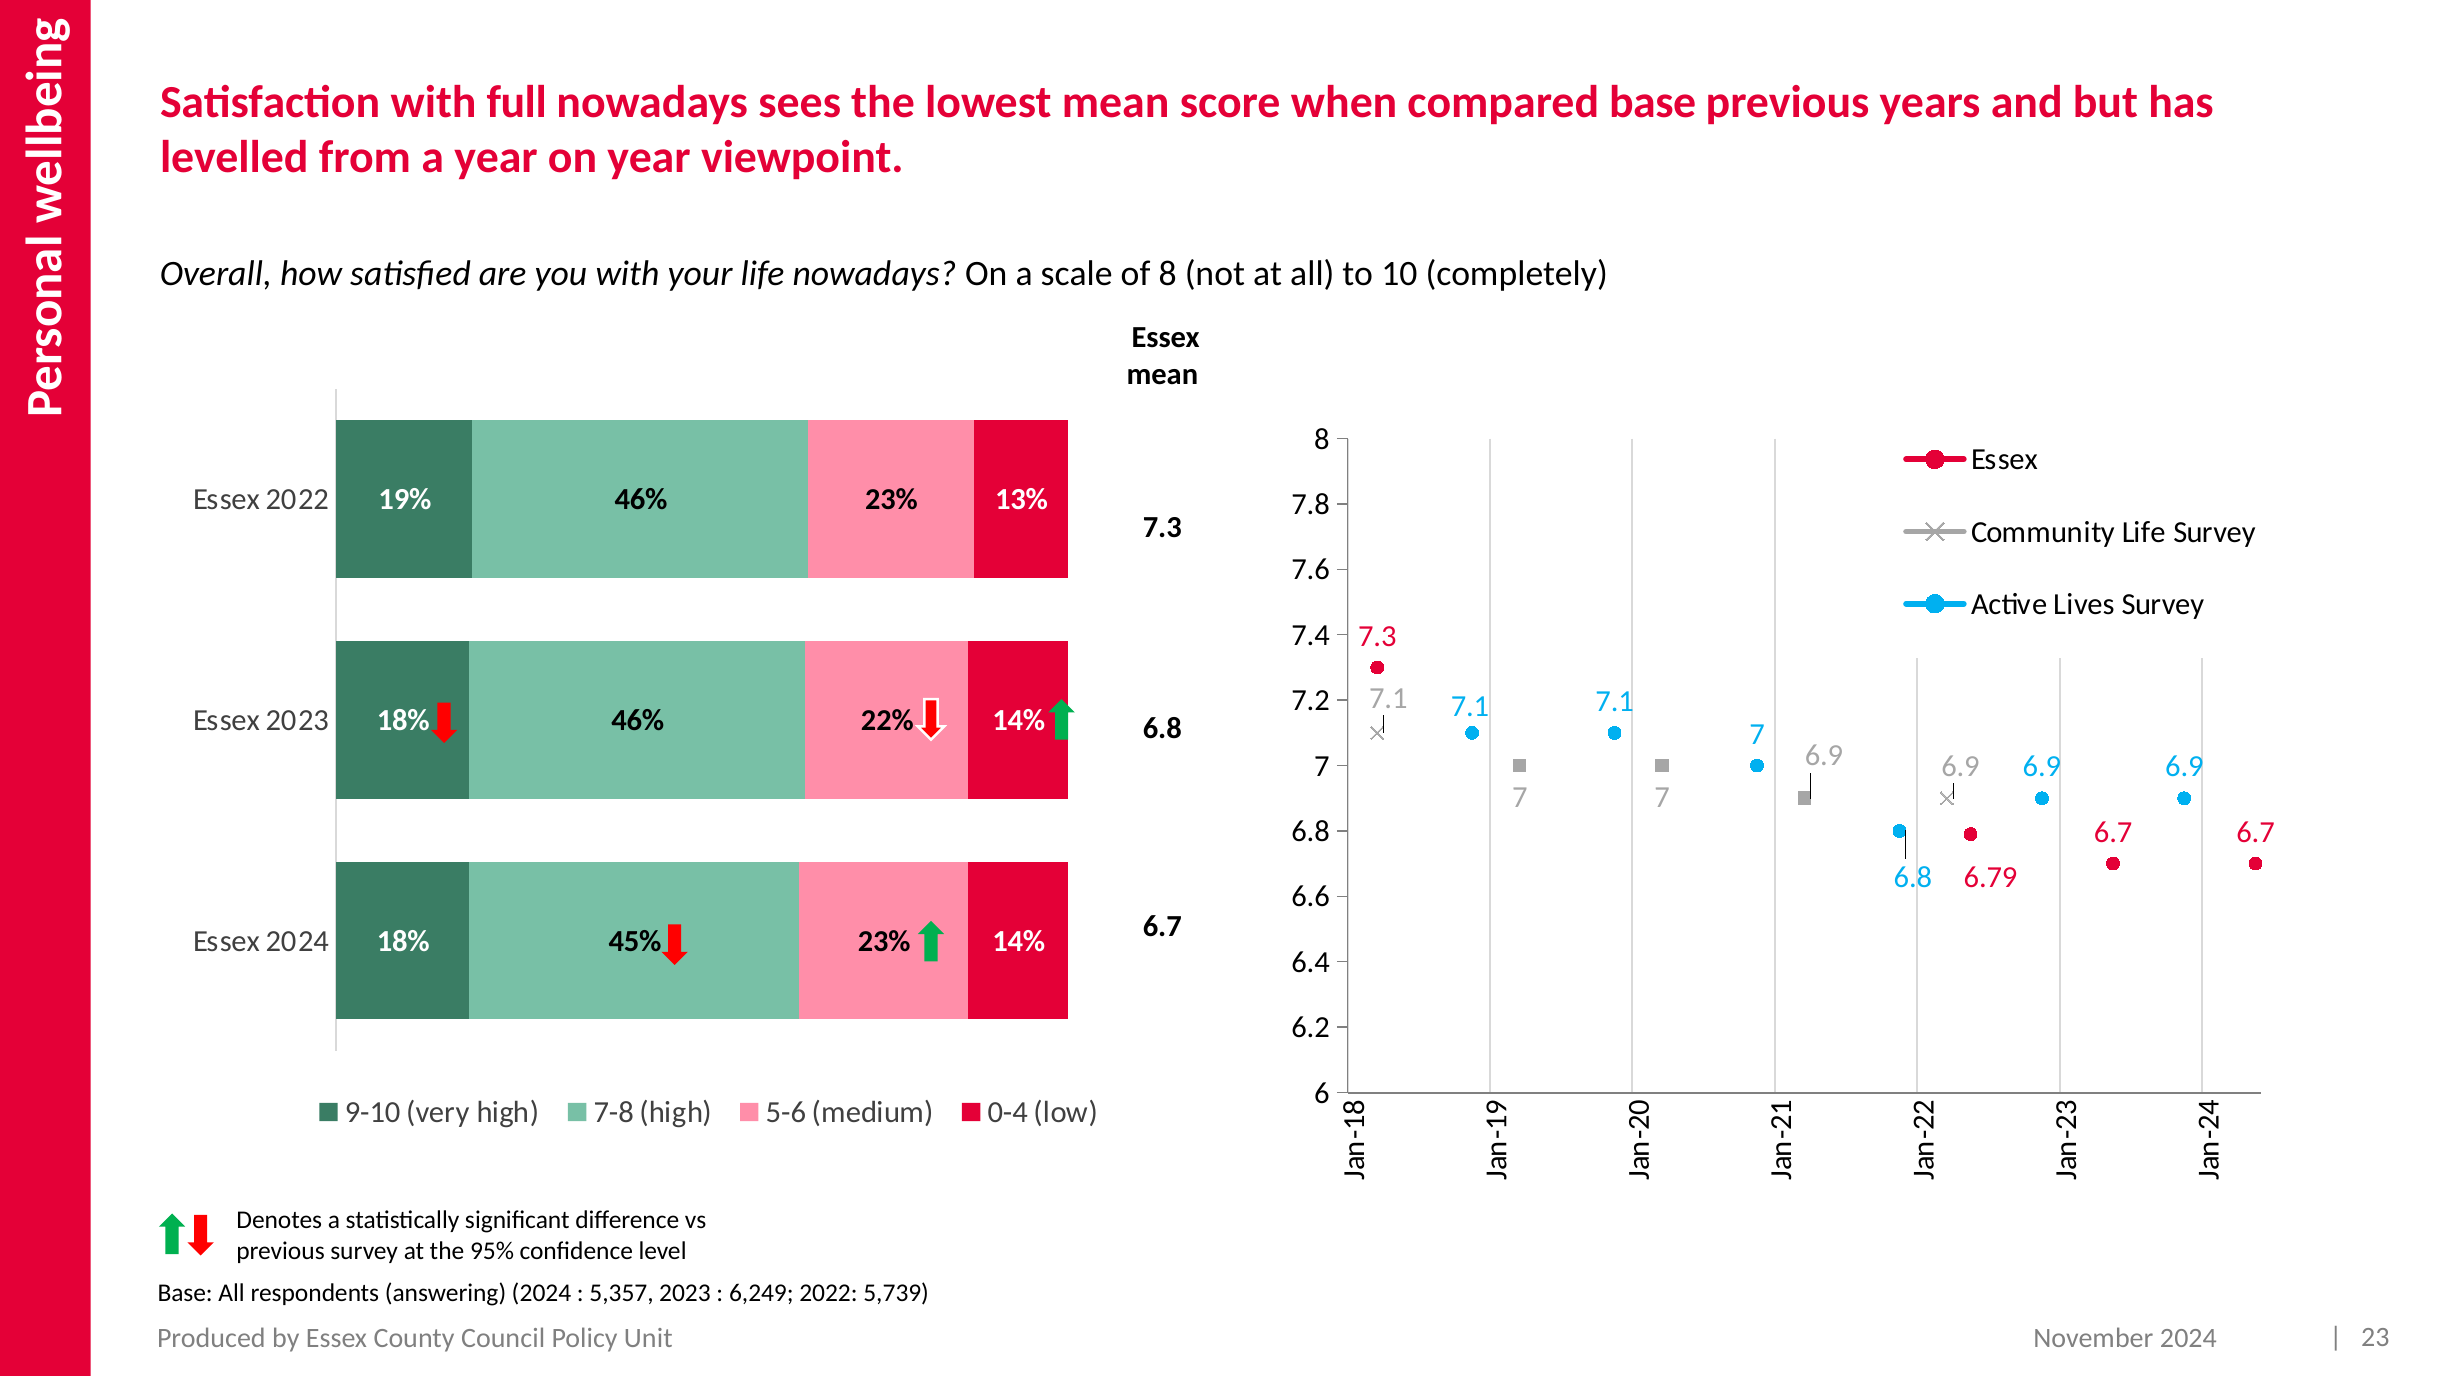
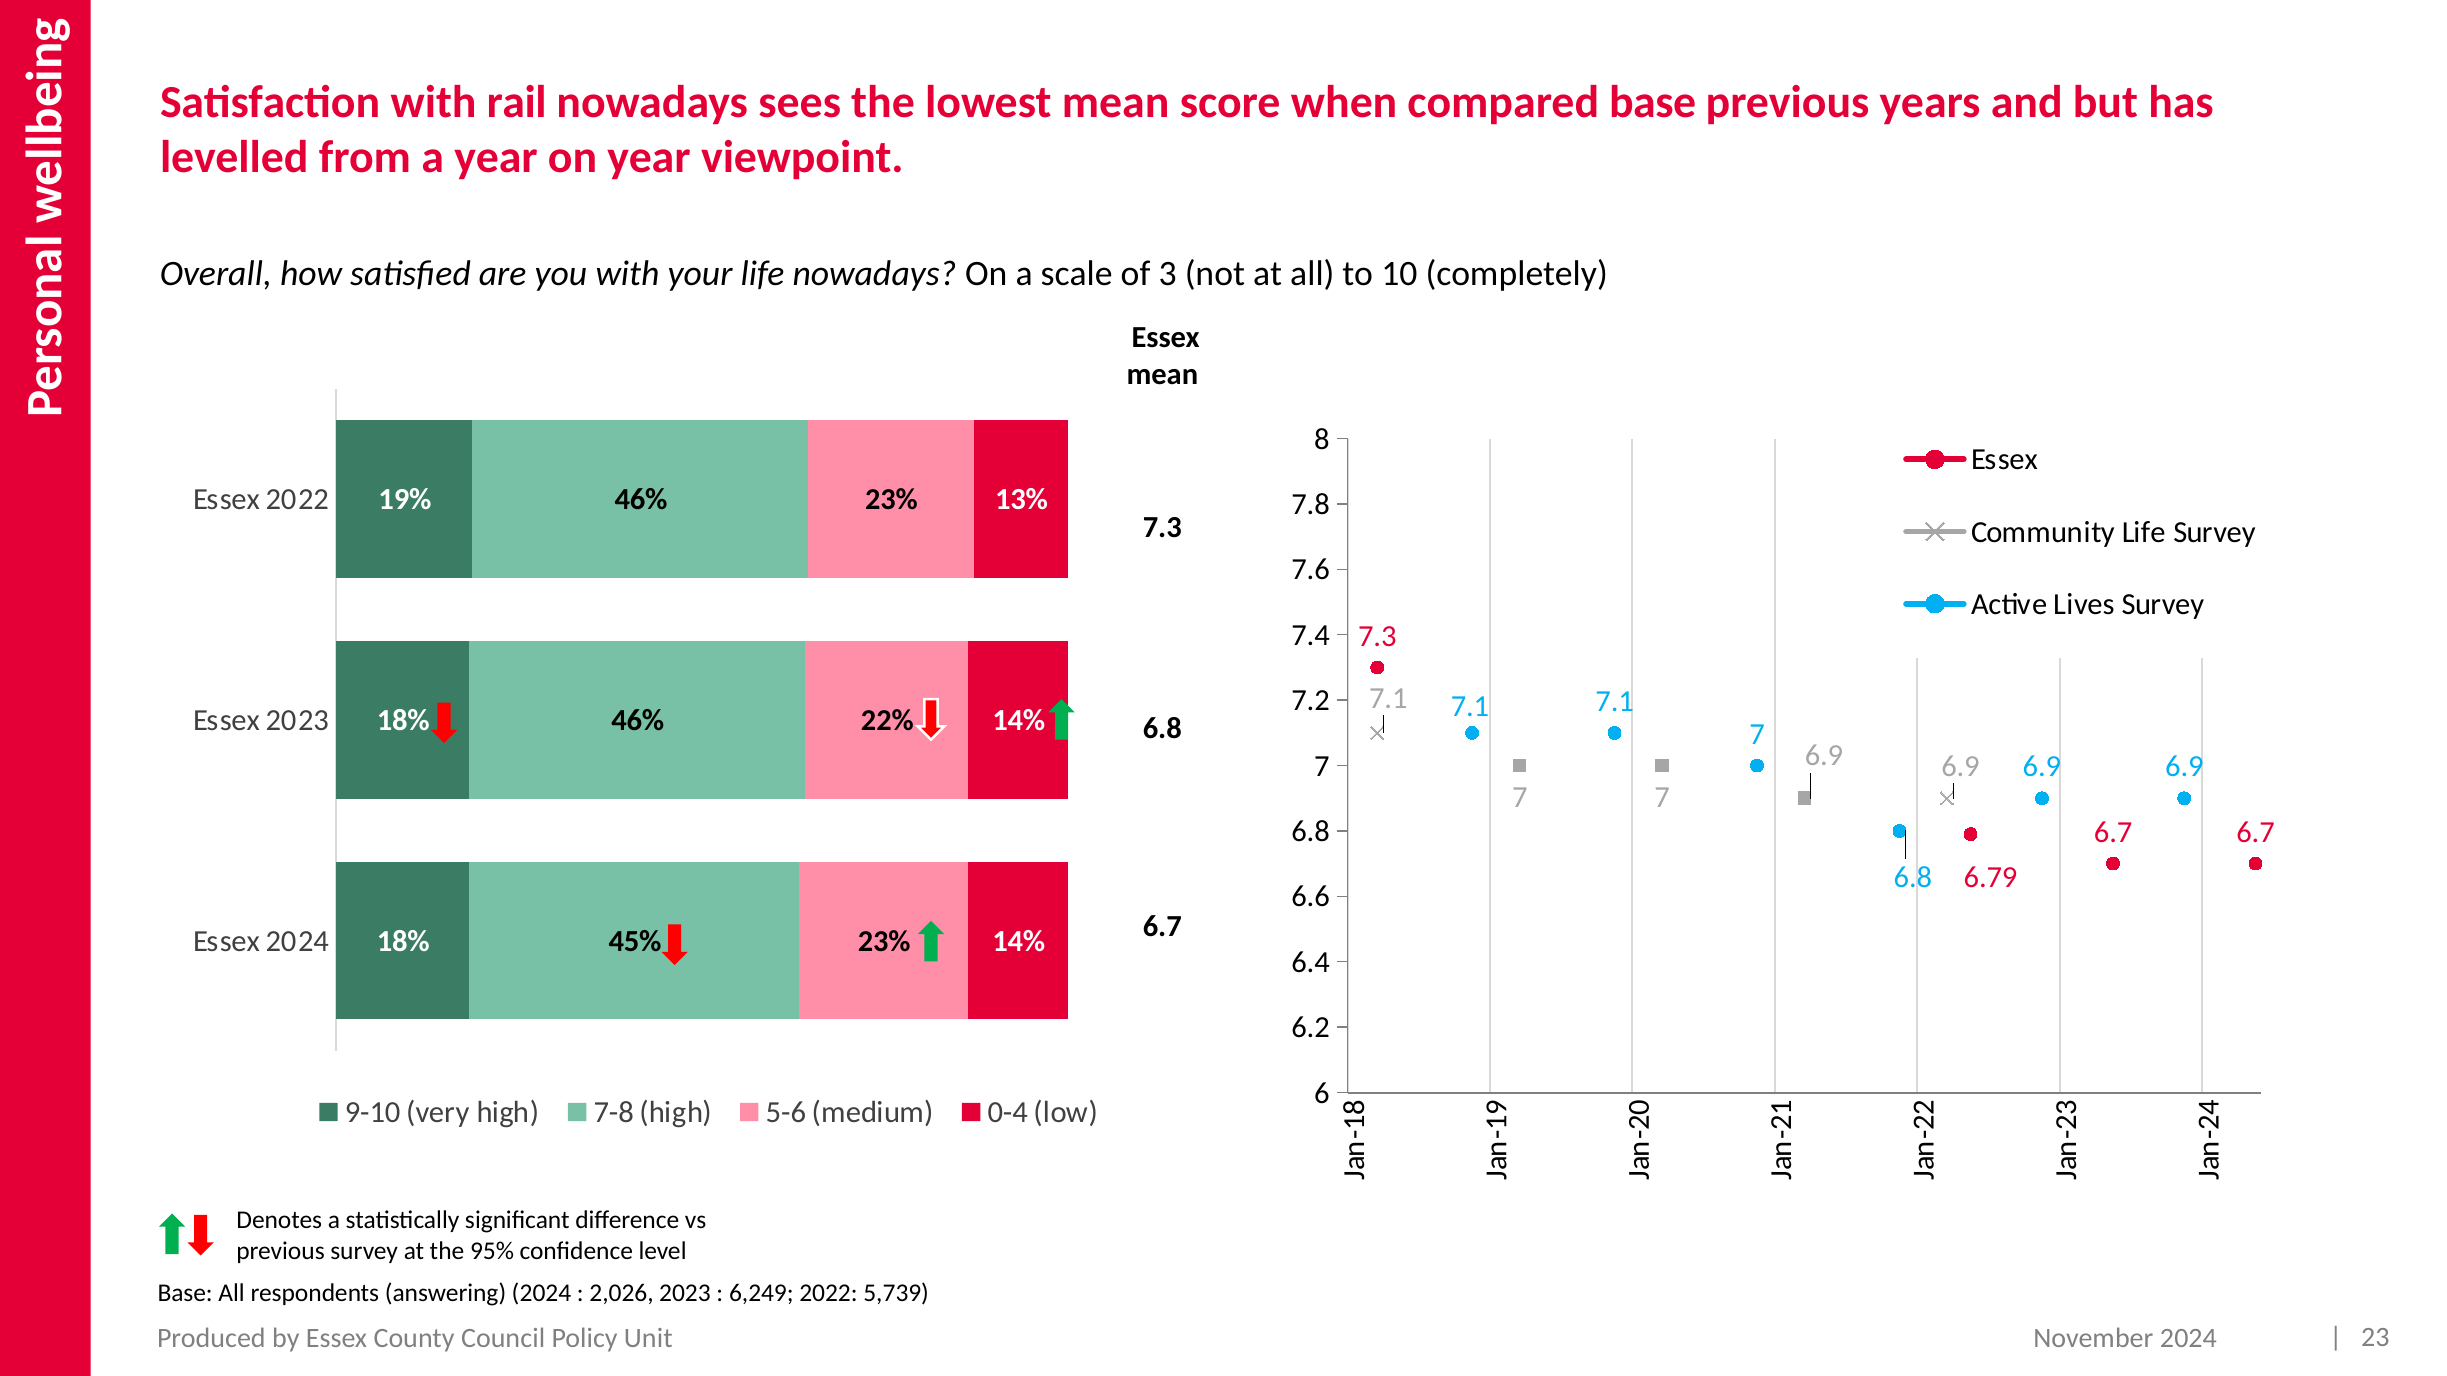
full: full -> rail
of 8: 8 -> 3
5,357: 5,357 -> 2,026
